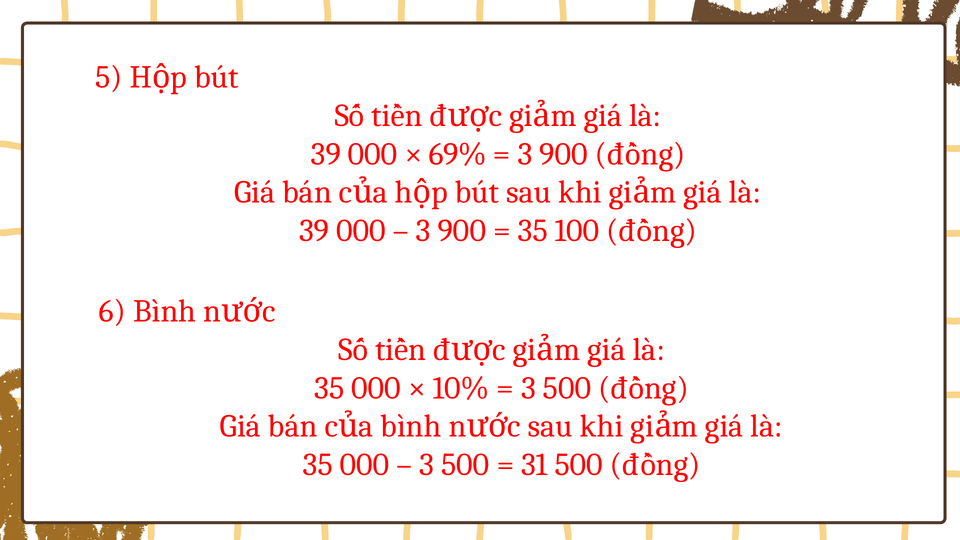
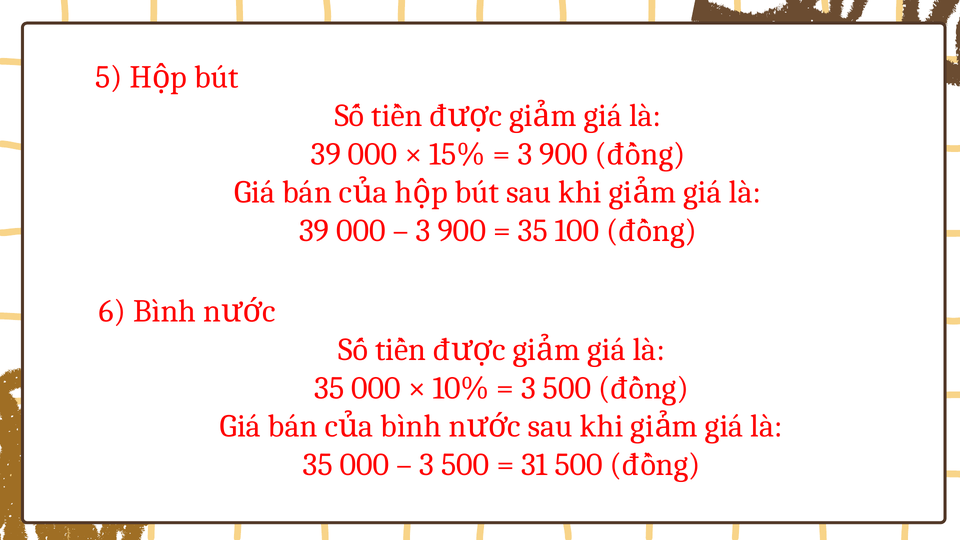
69%: 69% -> 15%
